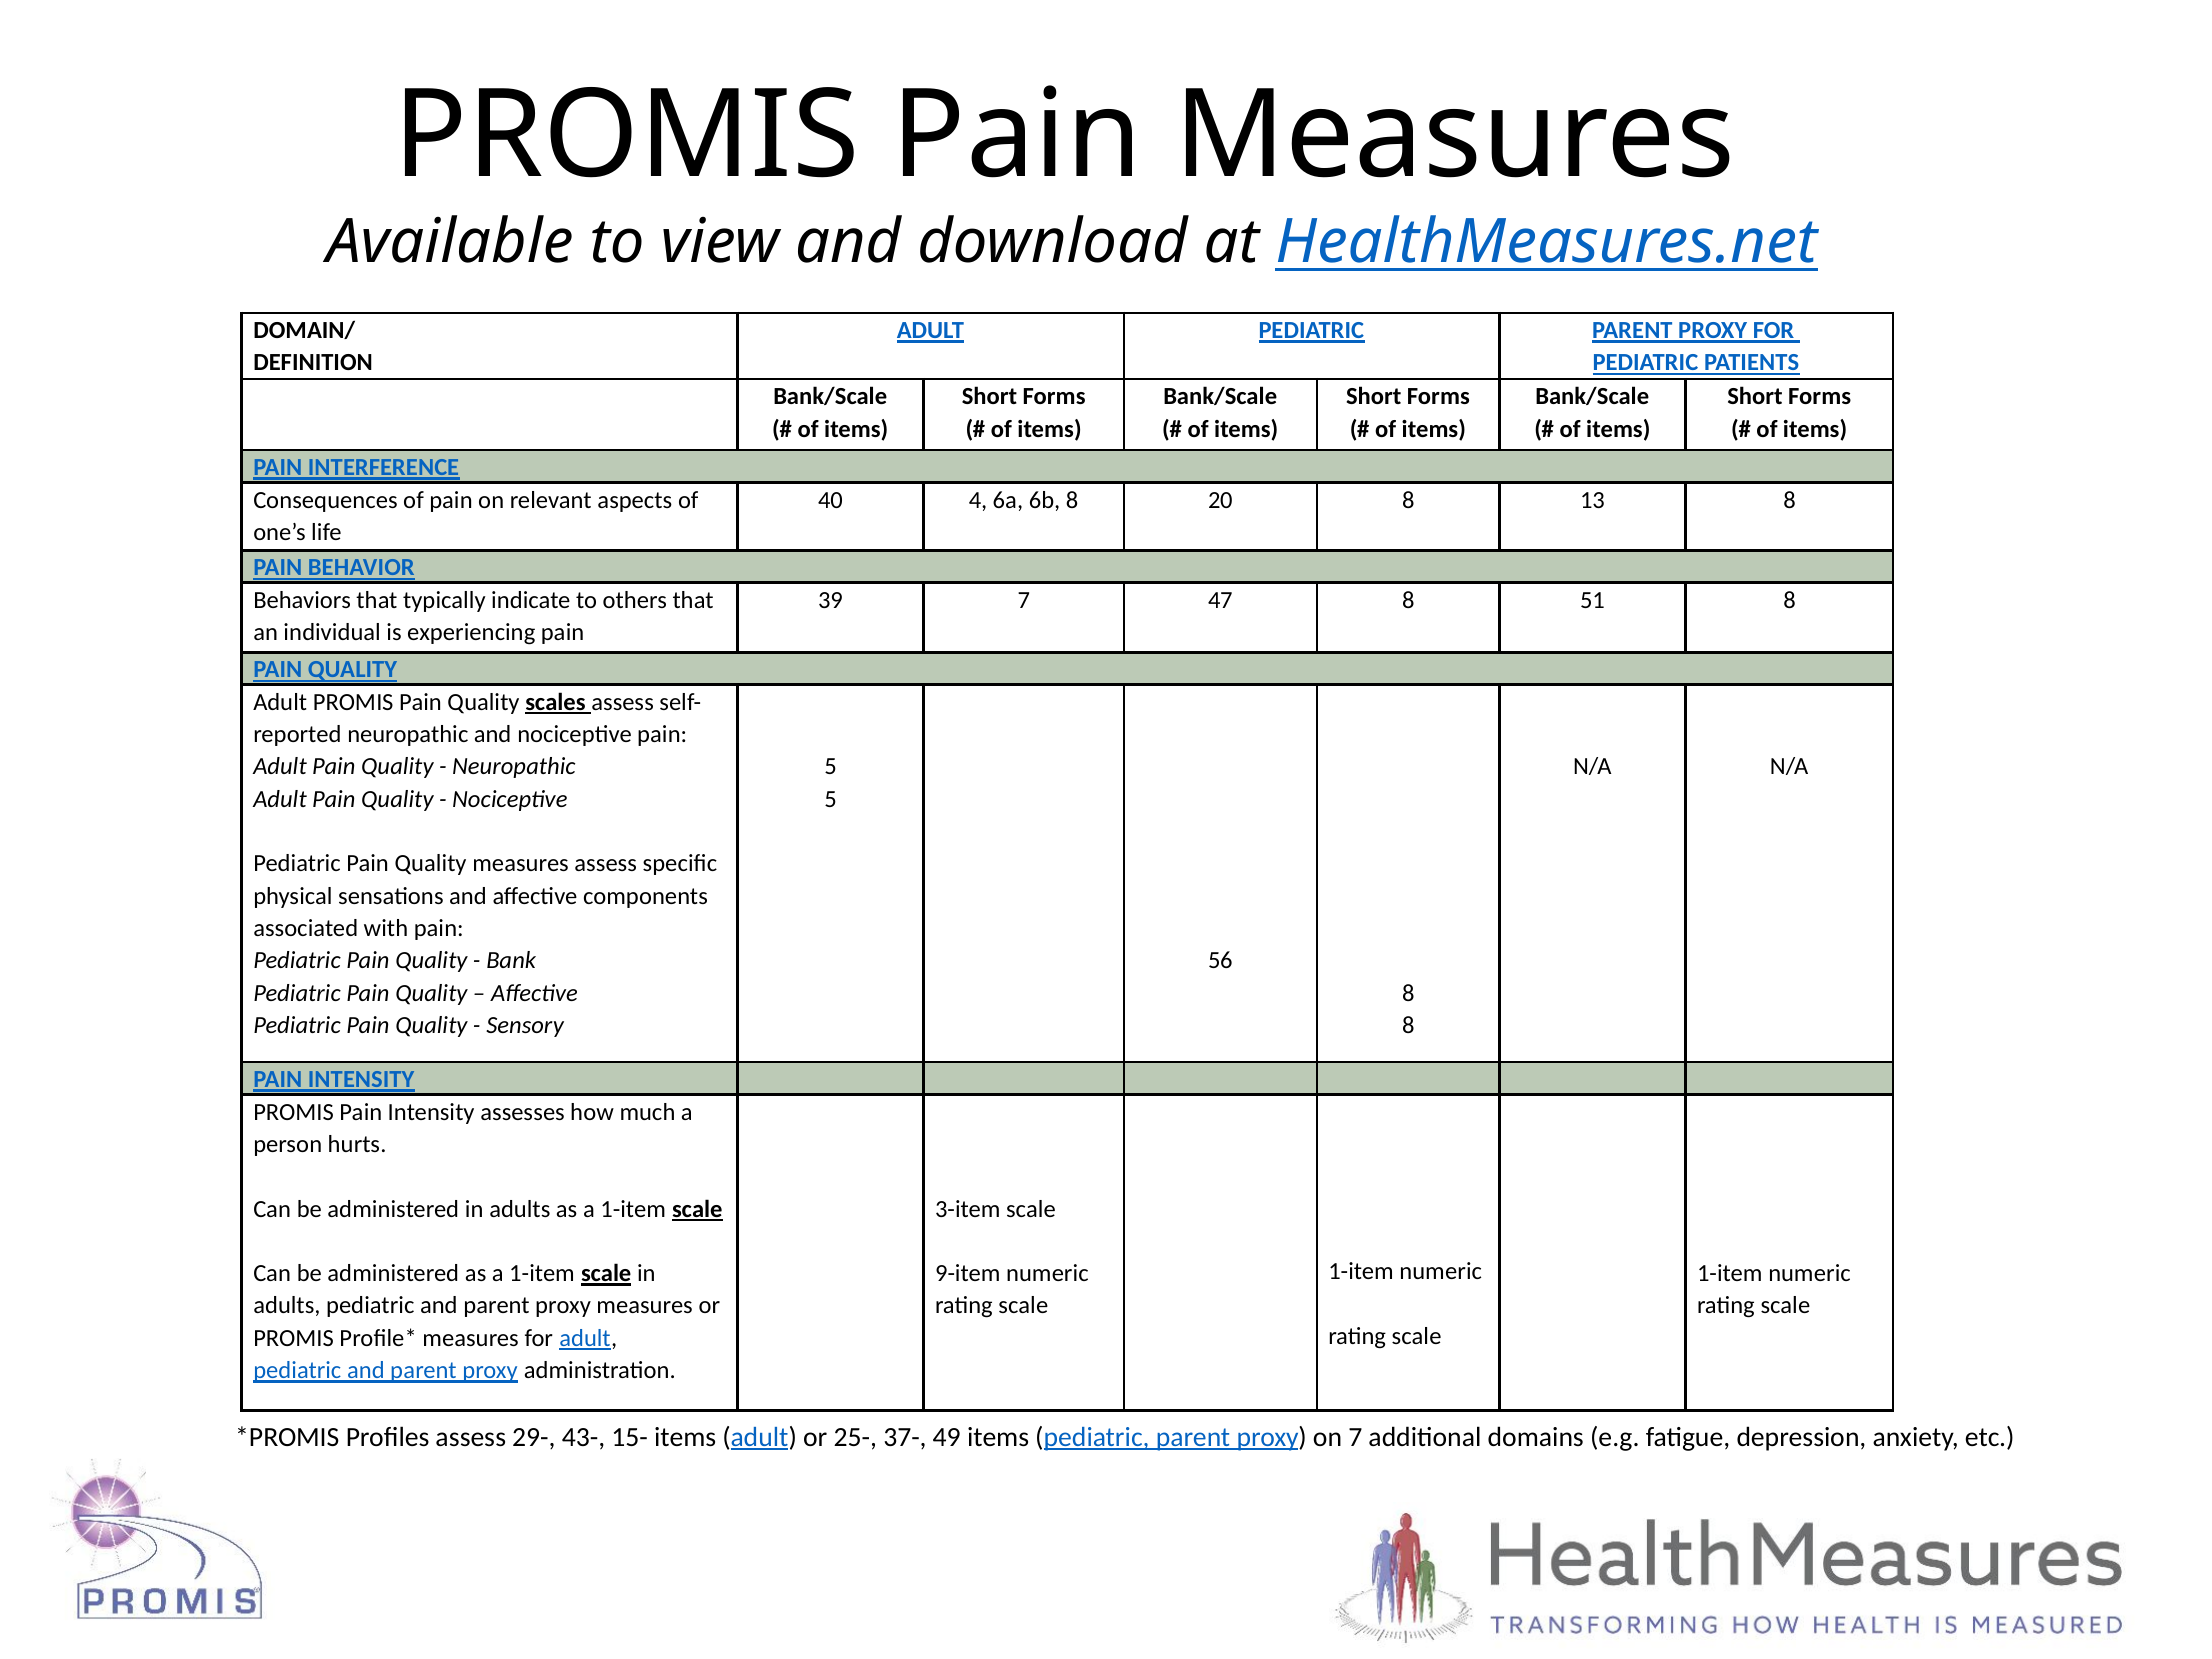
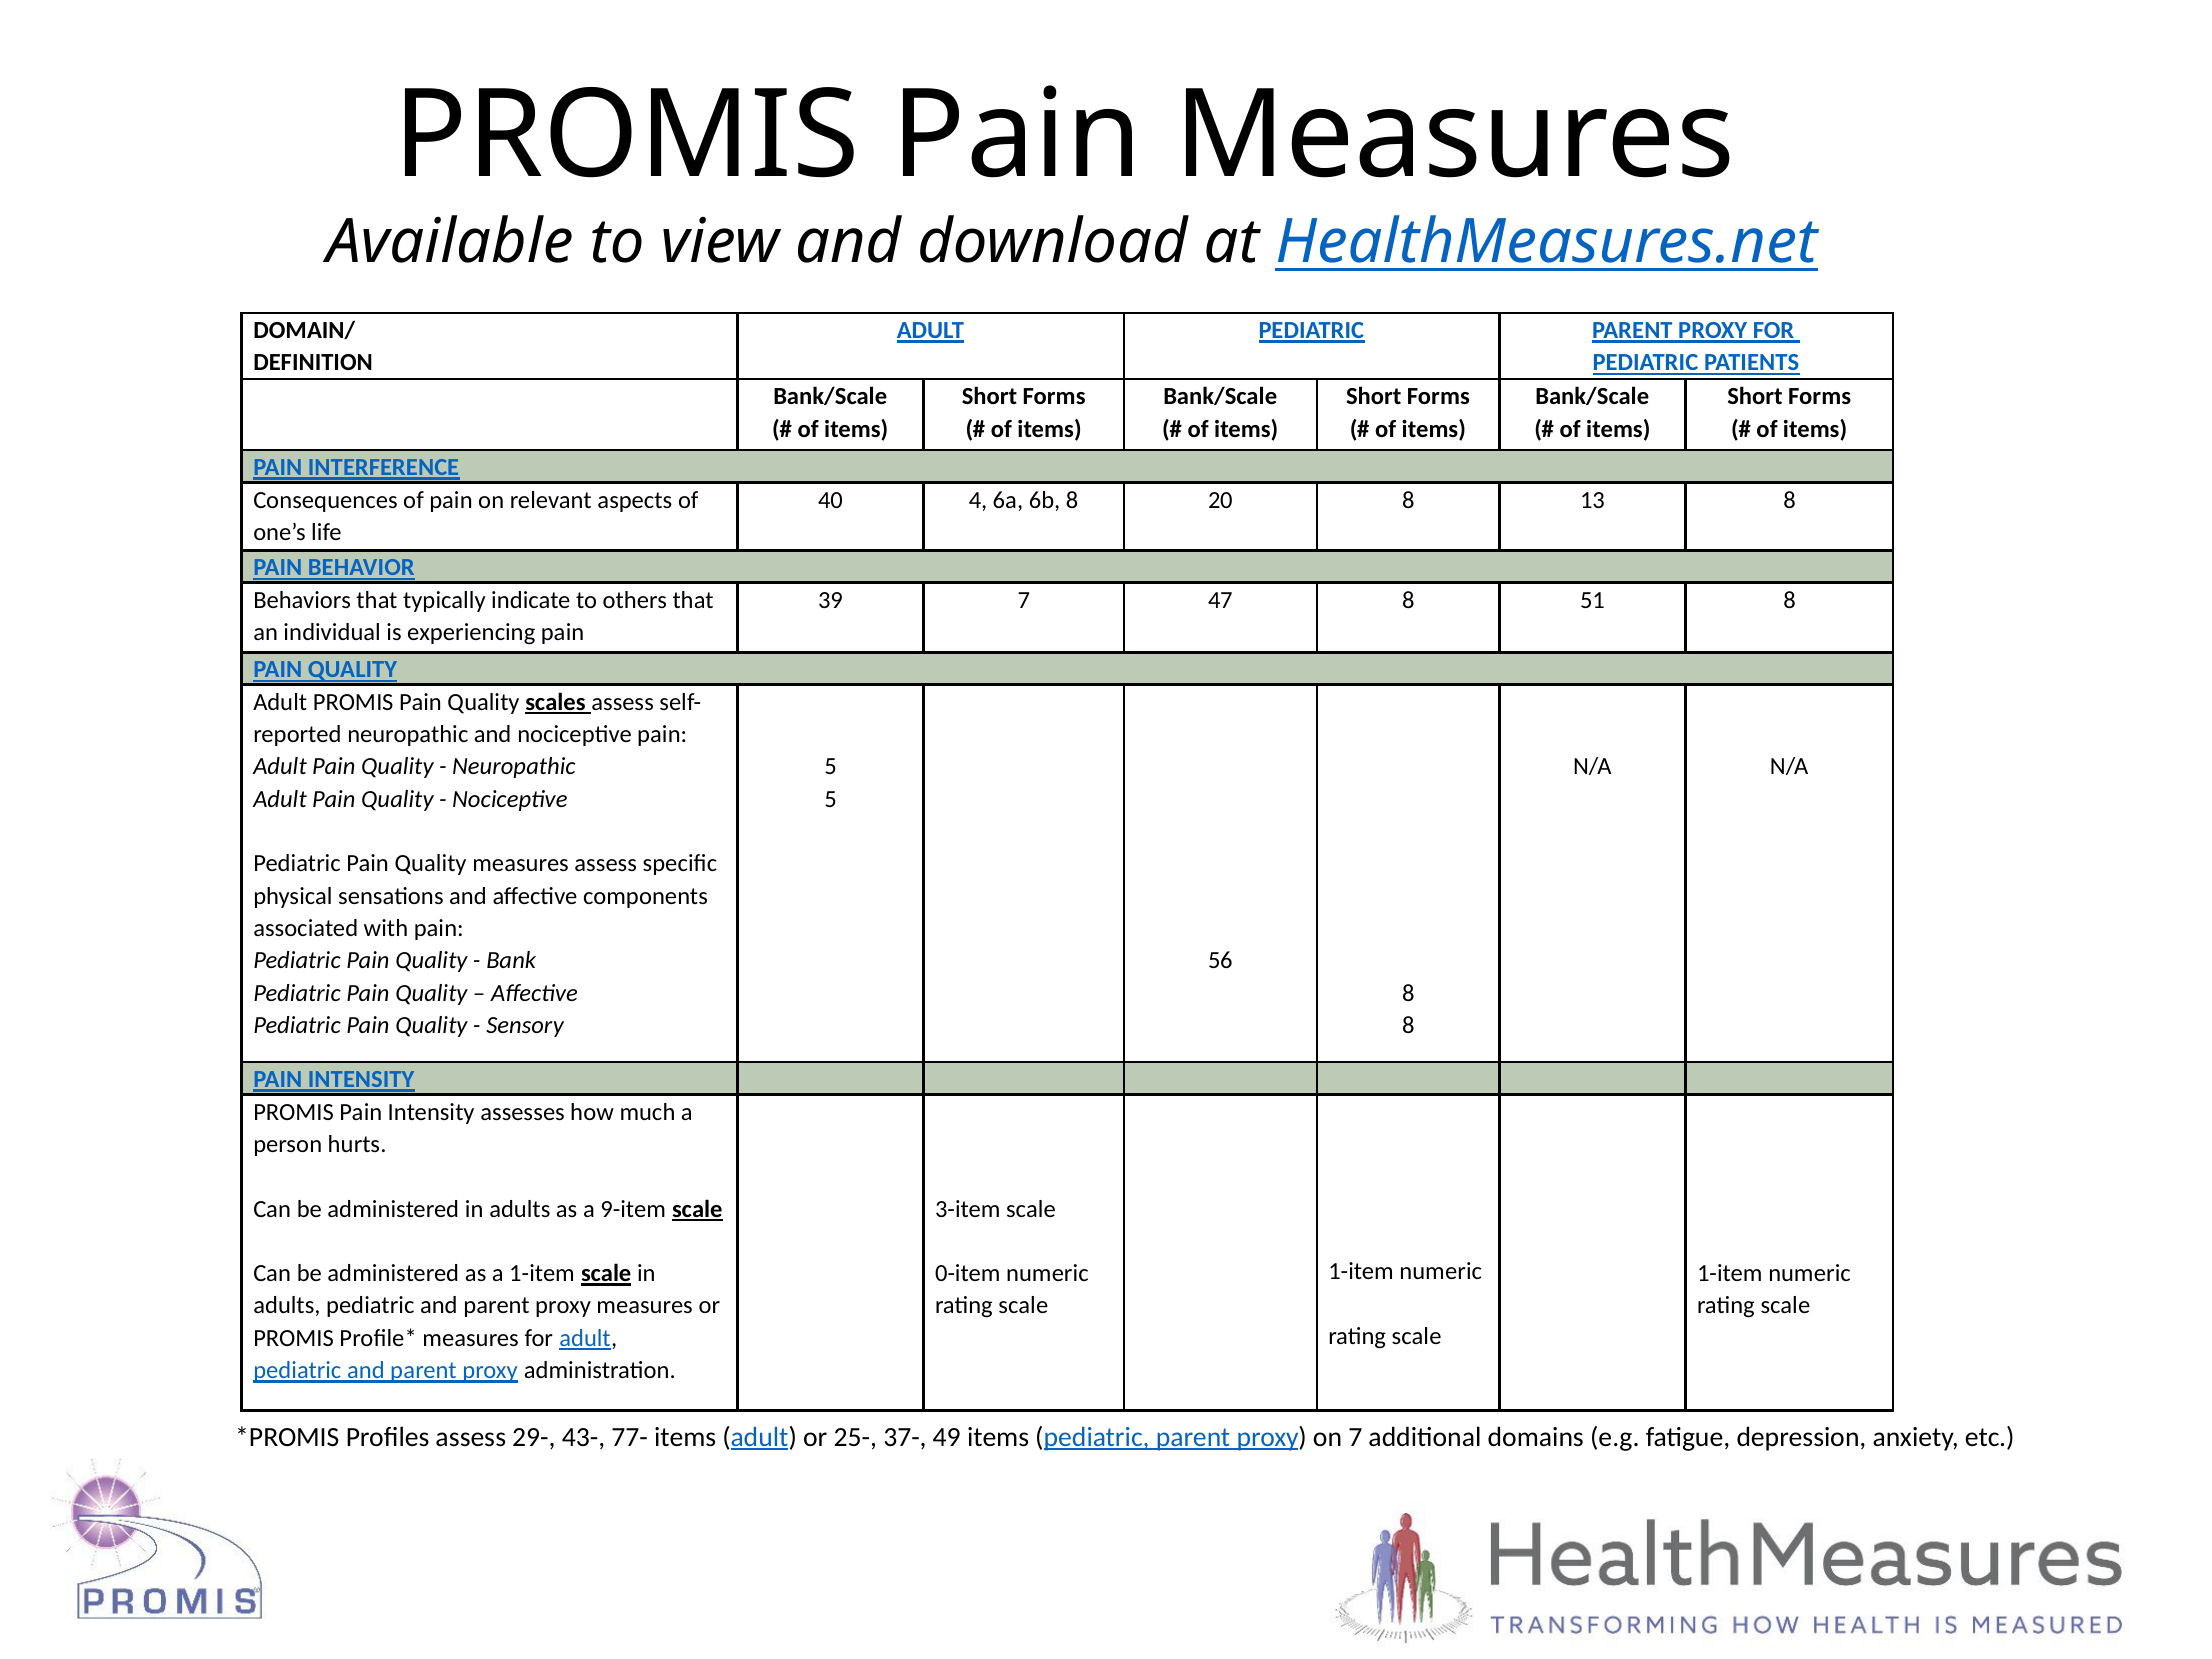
adults as a 1-item: 1-item -> 9-item
9-item: 9-item -> 0-item
15-: 15- -> 77-
